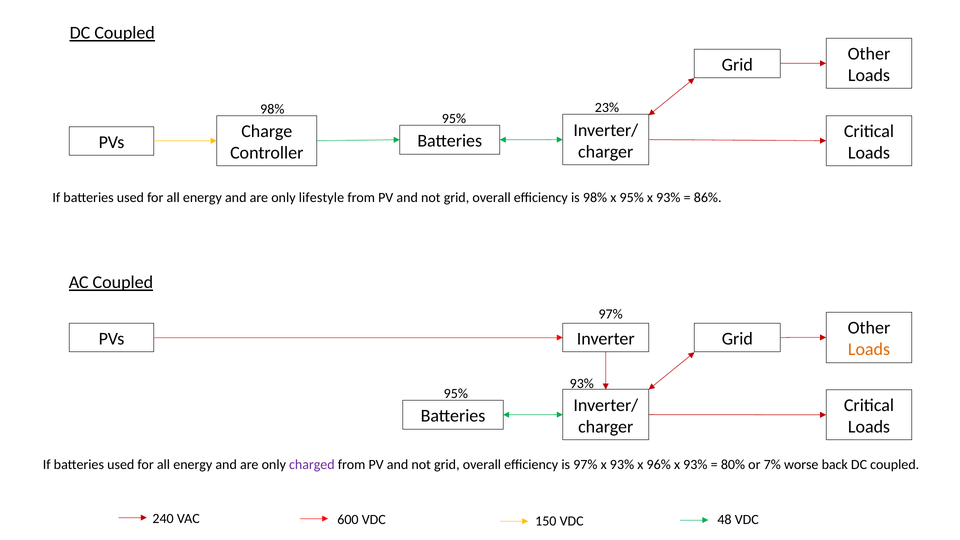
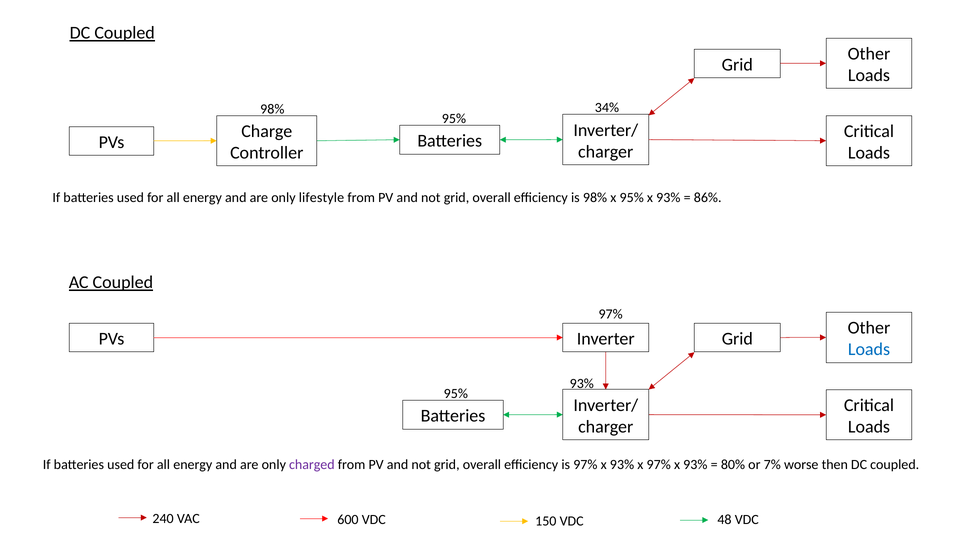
23%: 23% -> 34%
Loads at (869, 349) colour: orange -> blue
x 96%: 96% -> 97%
back: back -> then
